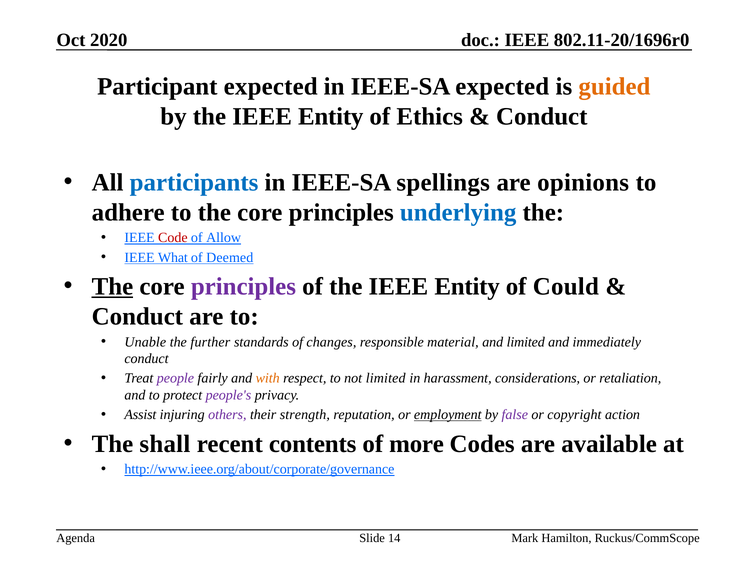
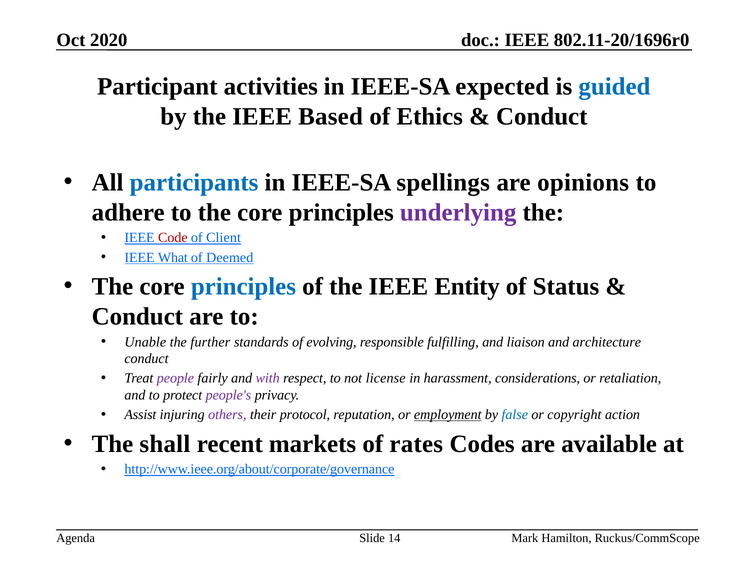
Participant expected: expected -> activities
guided colour: orange -> blue
by the IEEE Entity: Entity -> Based
underlying colour: blue -> purple
Allow: Allow -> Client
The at (112, 287) underline: present -> none
principles at (243, 287) colour: purple -> blue
Could: Could -> Status
changes: changes -> evolving
material: material -> fulfilling
and limited: limited -> liaison
immediately: immediately -> architecture
with colour: orange -> purple
not limited: limited -> license
strength: strength -> protocol
false colour: purple -> blue
contents: contents -> markets
more: more -> rates
